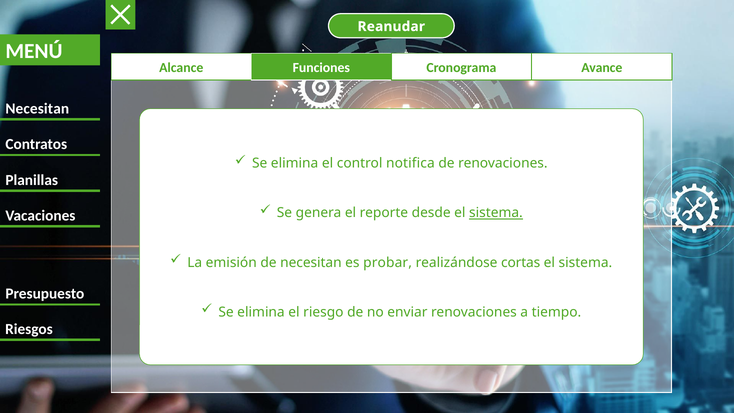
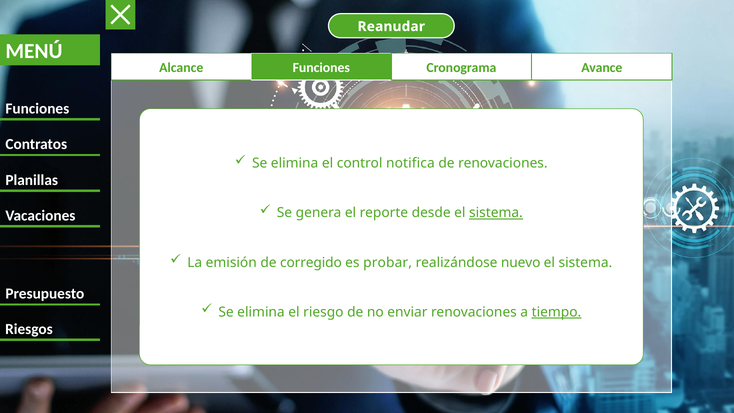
Necesitan at (37, 109): Necesitan -> Funciones
de necesitan: necesitan -> corregido
cortas: cortas -> nuevo
tiempo underline: none -> present
